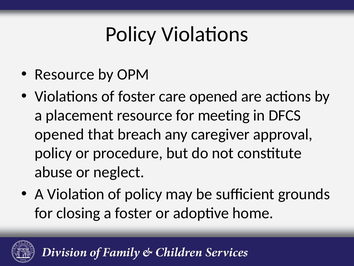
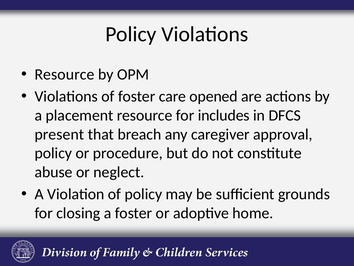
meeting: meeting -> includes
opened at (59, 134): opened -> present
